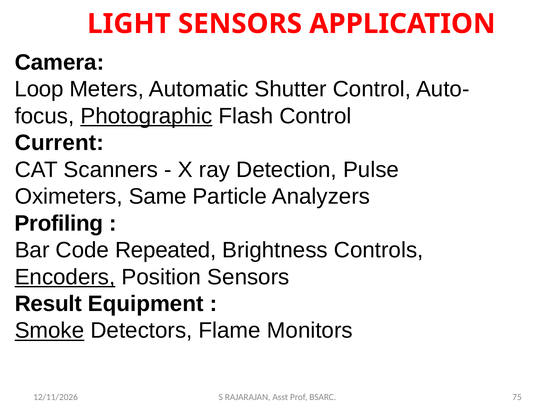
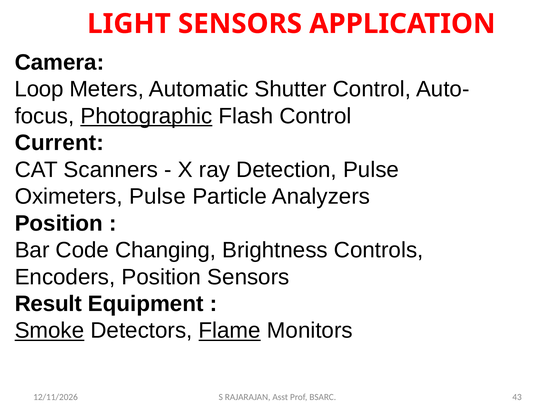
Oximeters Same: Same -> Pulse
Profiling at (59, 223): Profiling -> Position
Repeated: Repeated -> Changing
Encoders underline: present -> none
Flame underline: none -> present
75: 75 -> 43
